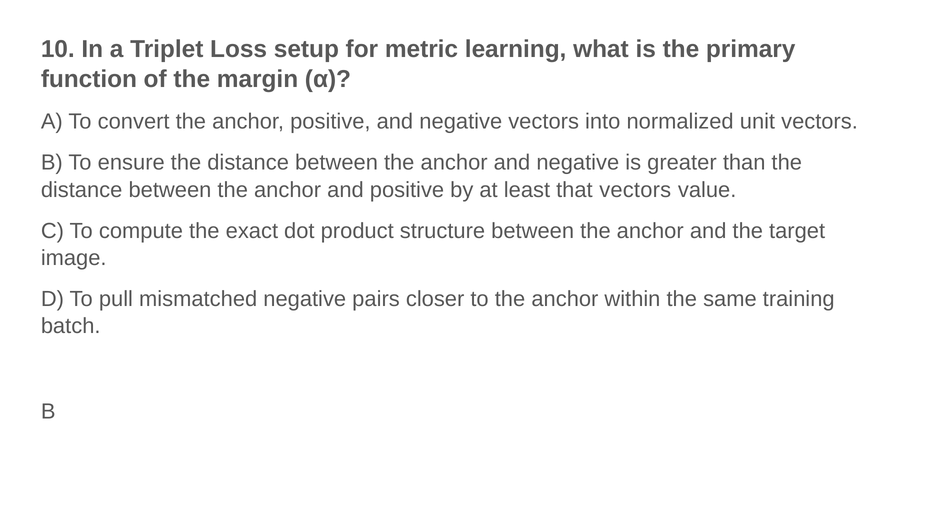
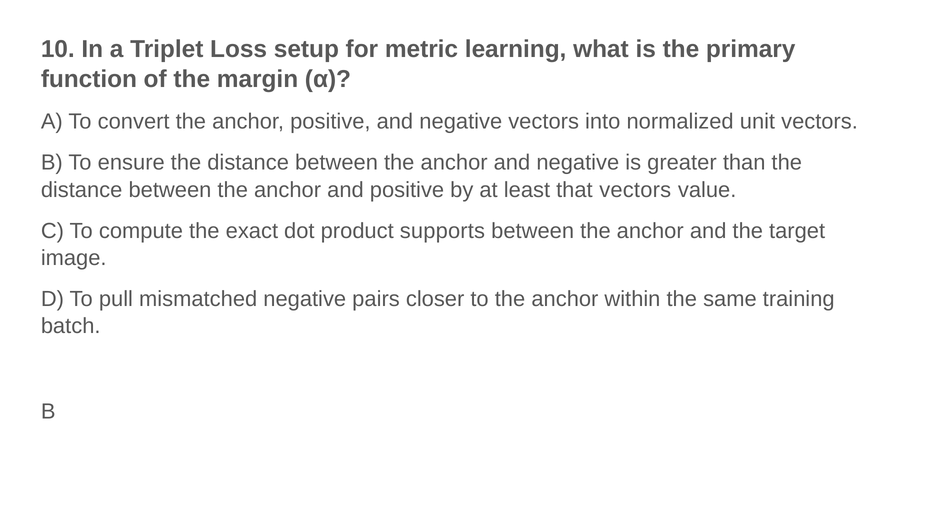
structure: structure -> supports
